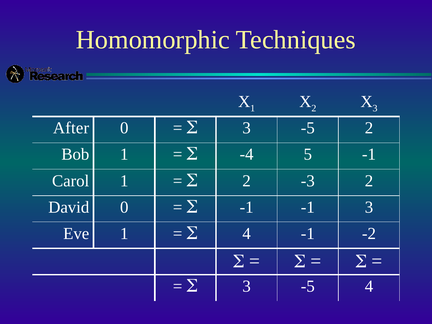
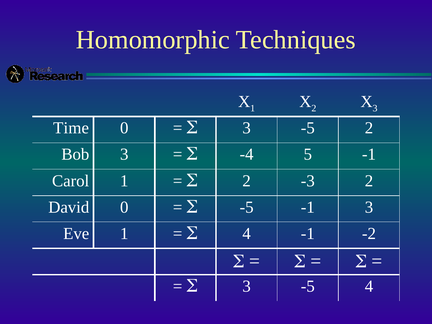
After: After -> Time
Bob 1: 1 -> 3
-1 at (247, 207): -1 -> -5
